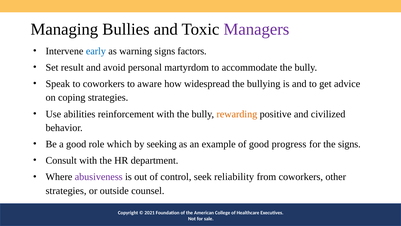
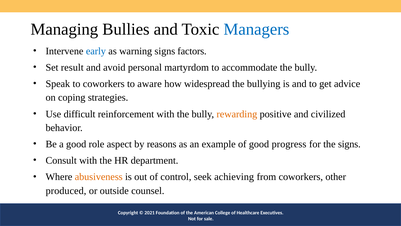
Managers colour: purple -> blue
abilities: abilities -> difficult
which: which -> aspect
seeking: seeking -> reasons
abusiveness colour: purple -> orange
reliability: reliability -> achieving
strategies at (66, 190): strategies -> produced
